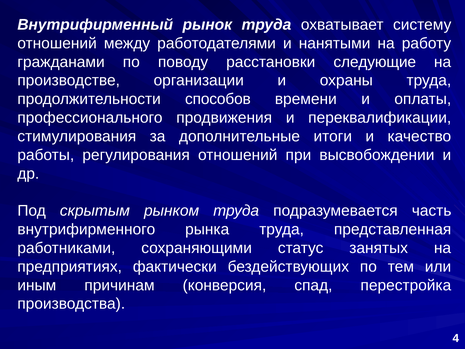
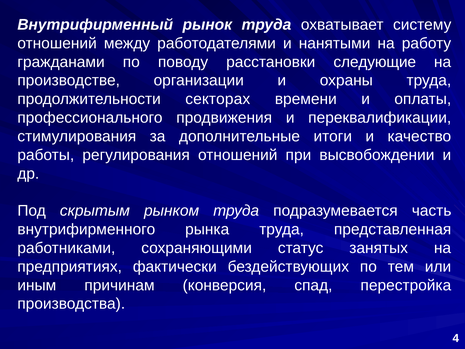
способов: способов -> секторах
